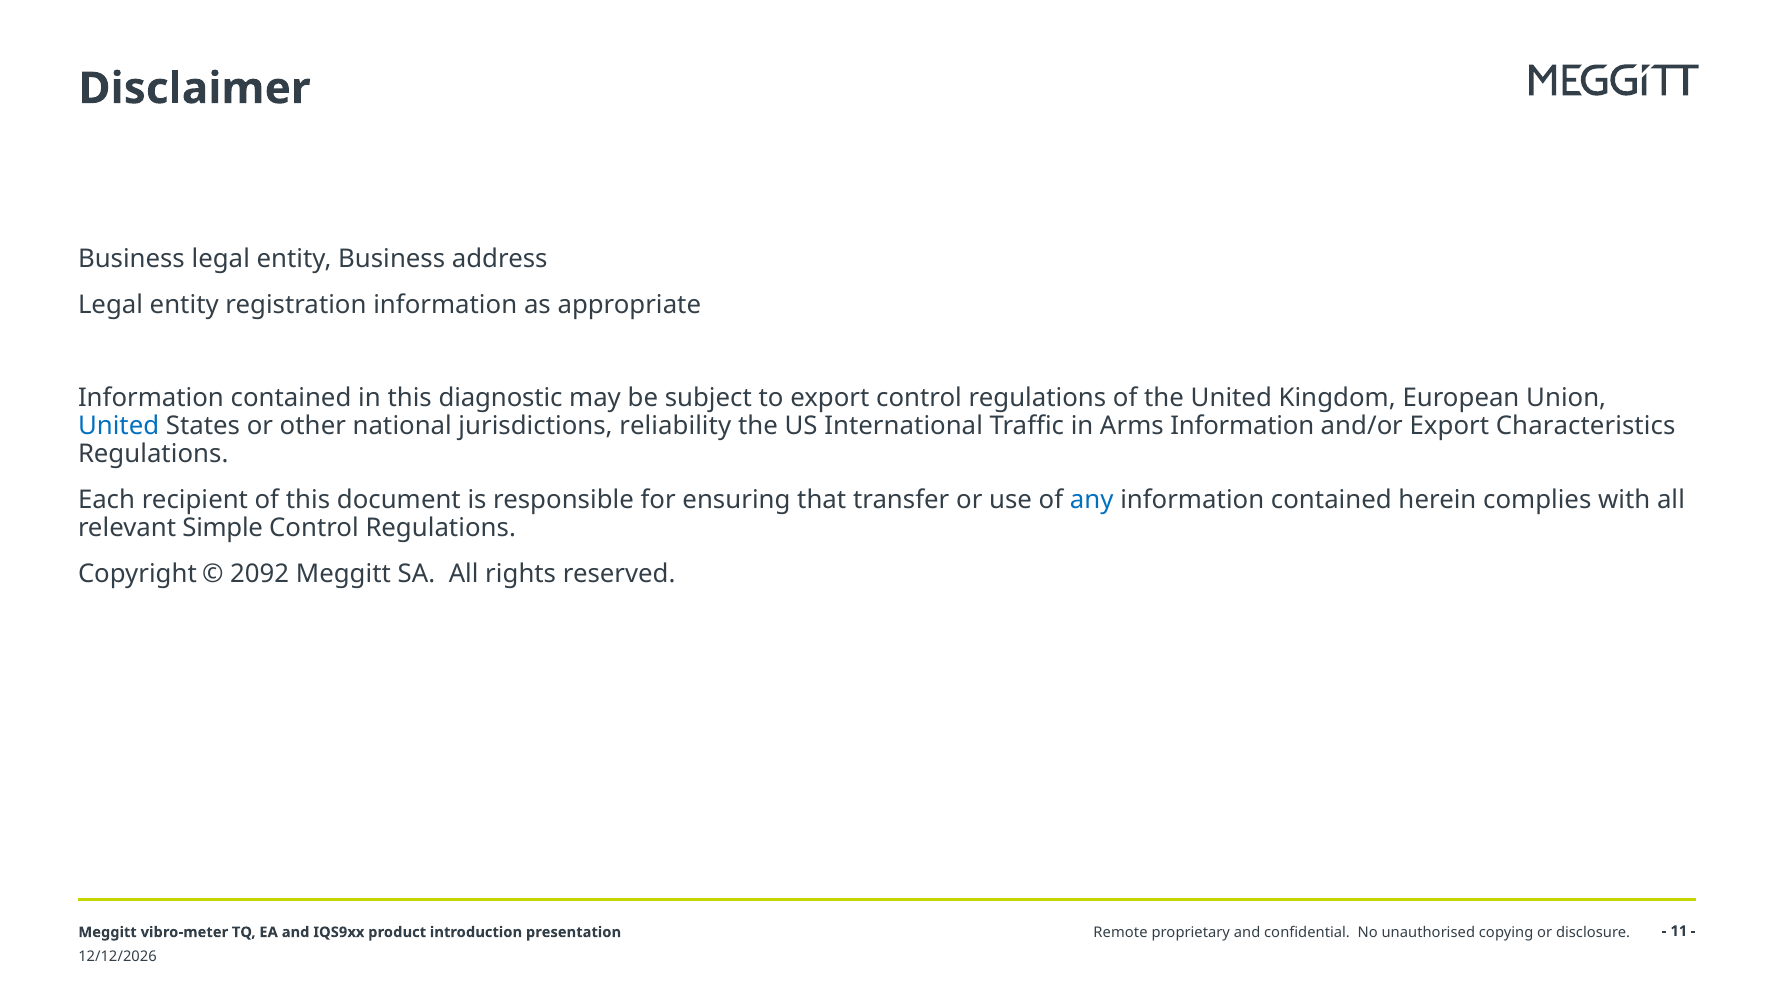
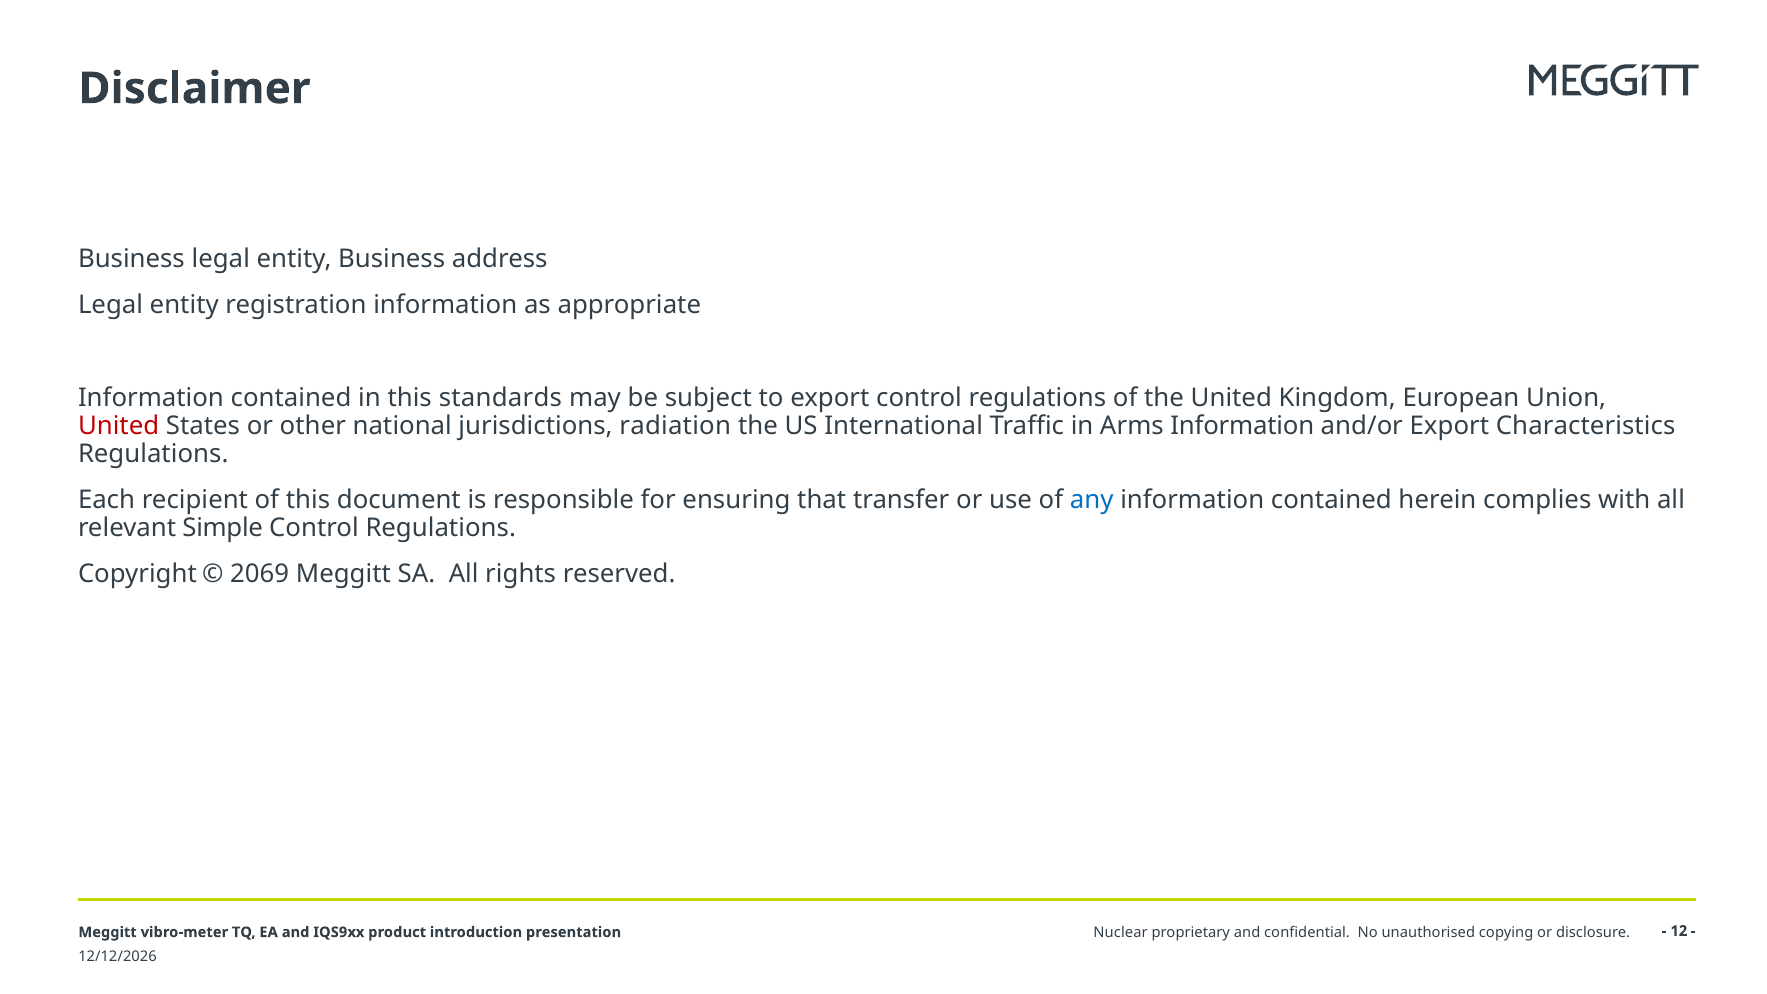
diagnostic: diagnostic -> standards
United at (119, 426) colour: blue -> red
reliability: reliability -> radiation
2092: 2092 -> 2069
Remote: Remote -> Nuclear
11: 11 -> 12
